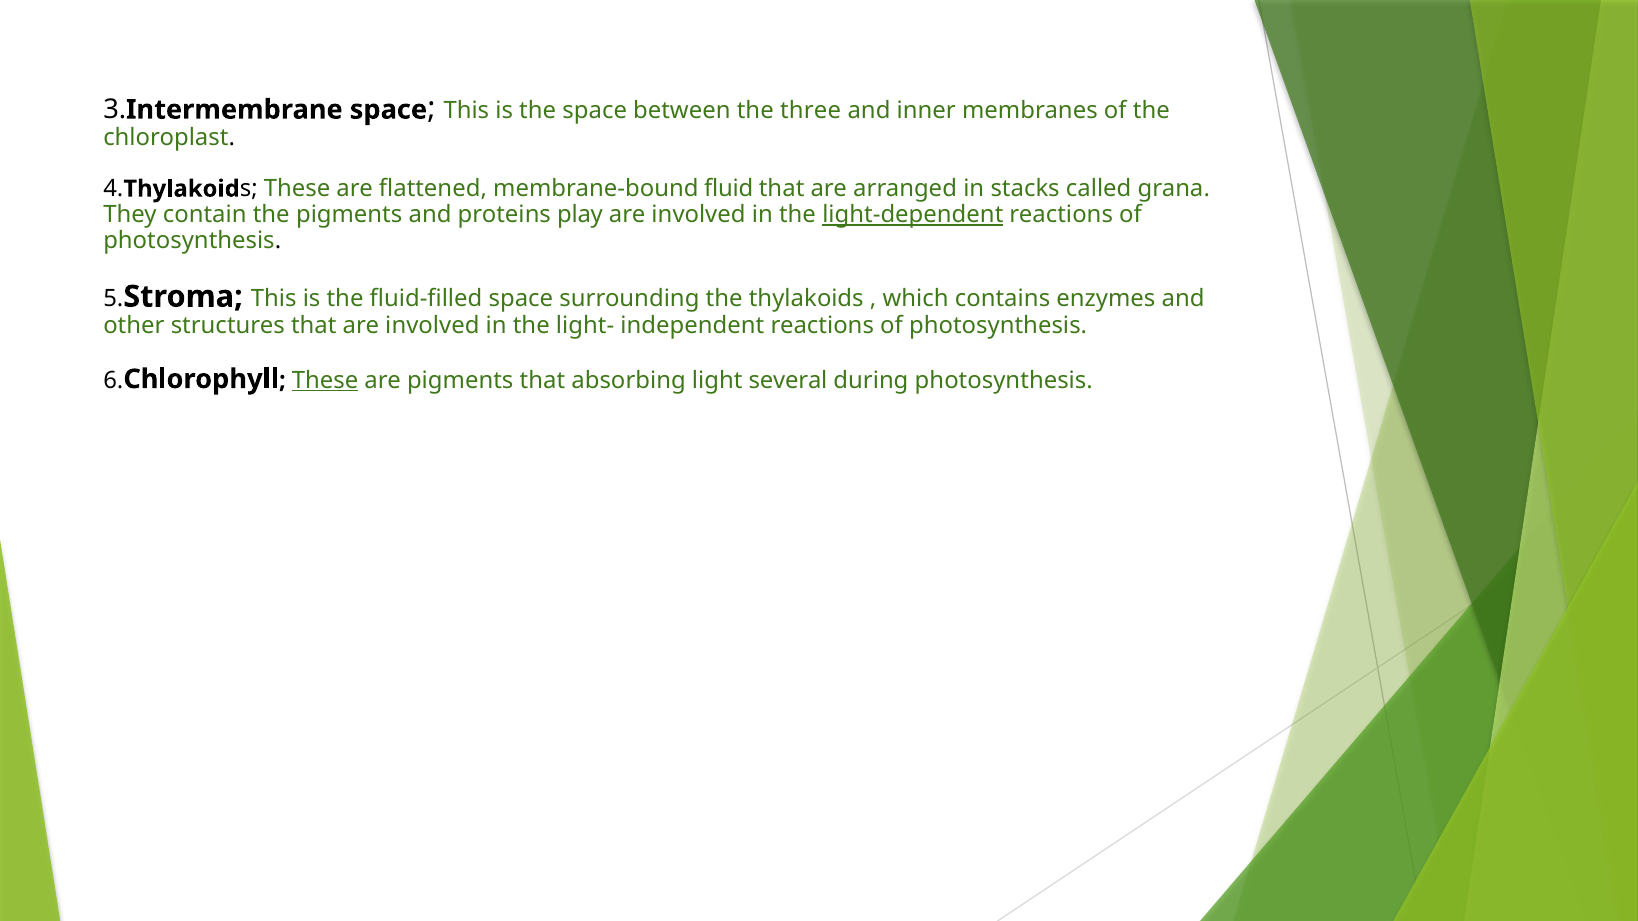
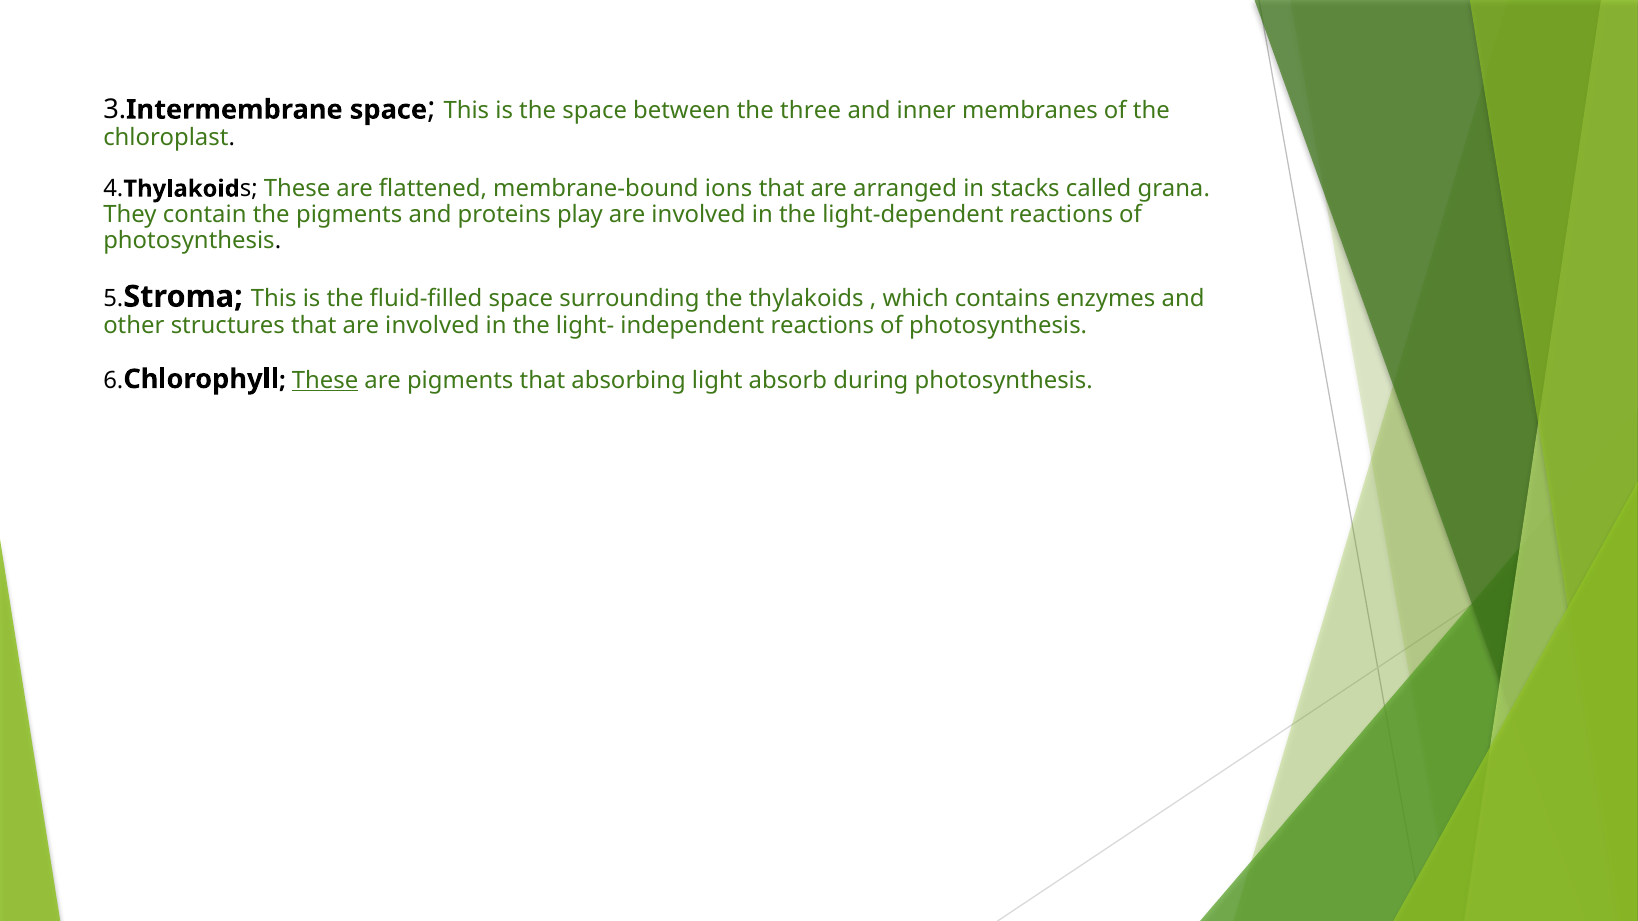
fluid: fluid -> ions
light-dependent underline: present -> none
several: several -> absorb
